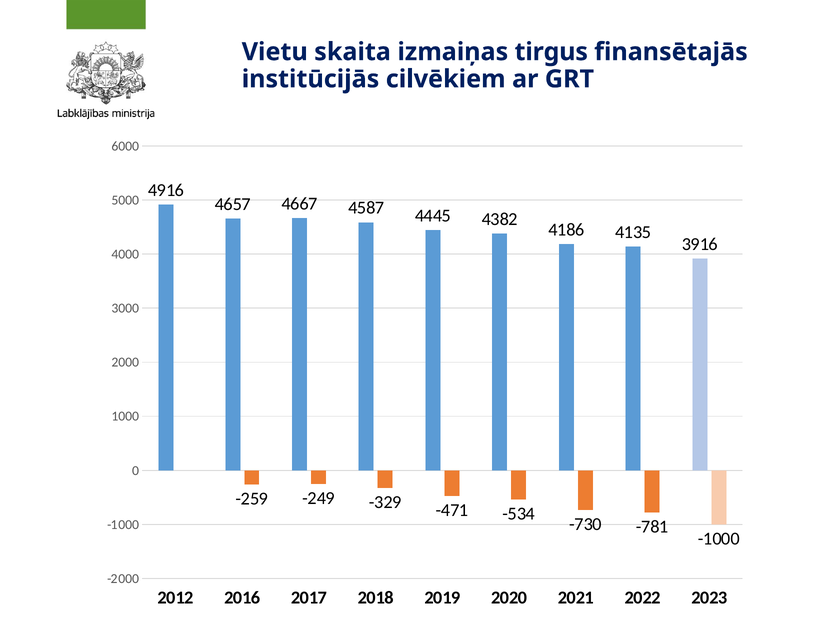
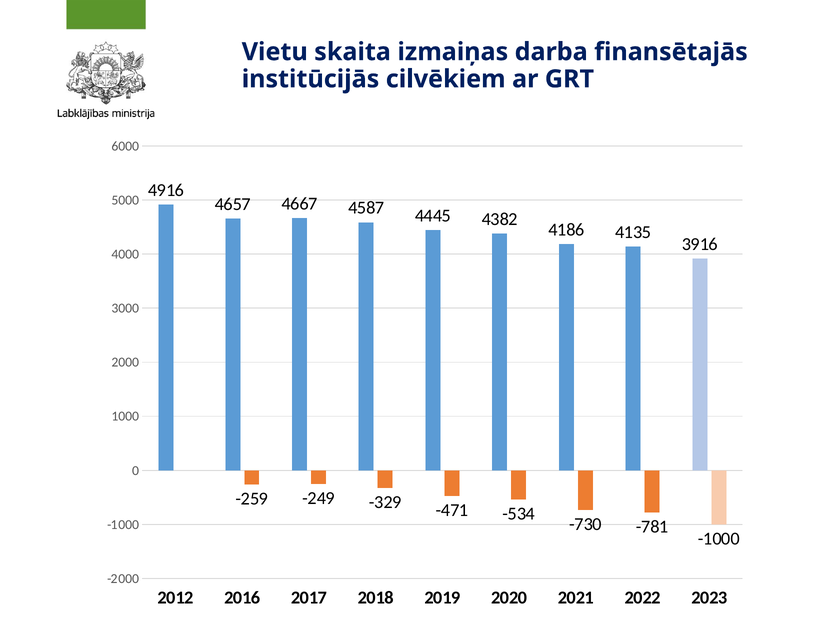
tirgus: tirgus -> darba
